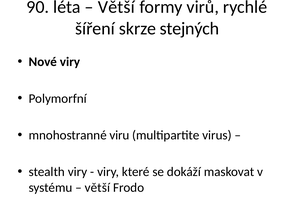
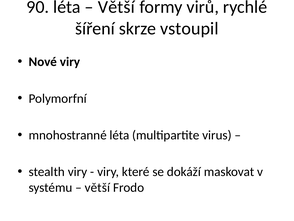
stejných: stejných -> vstoupil
mnohostranné viru: viru -> léta
